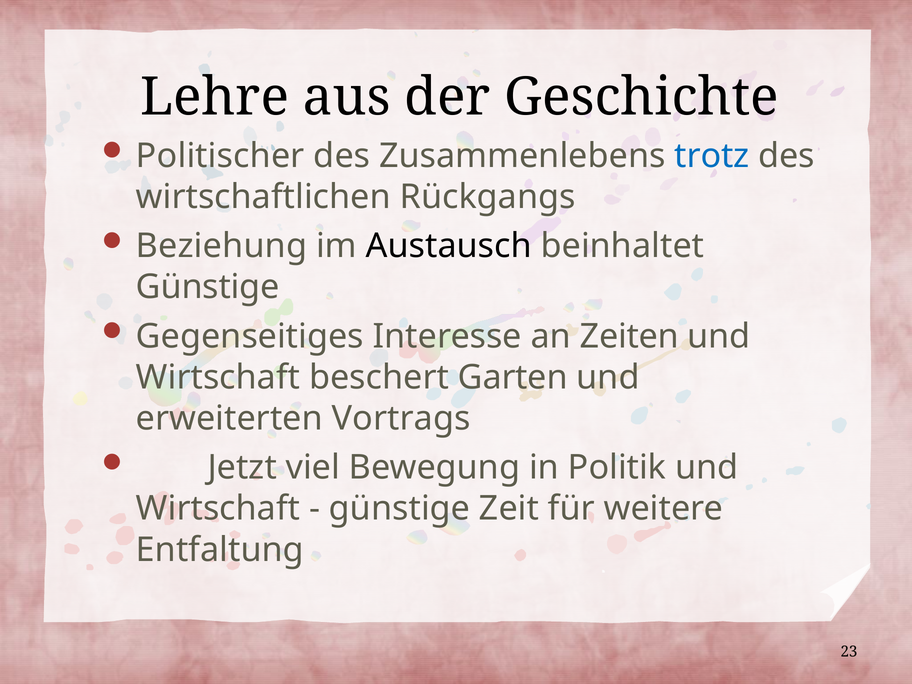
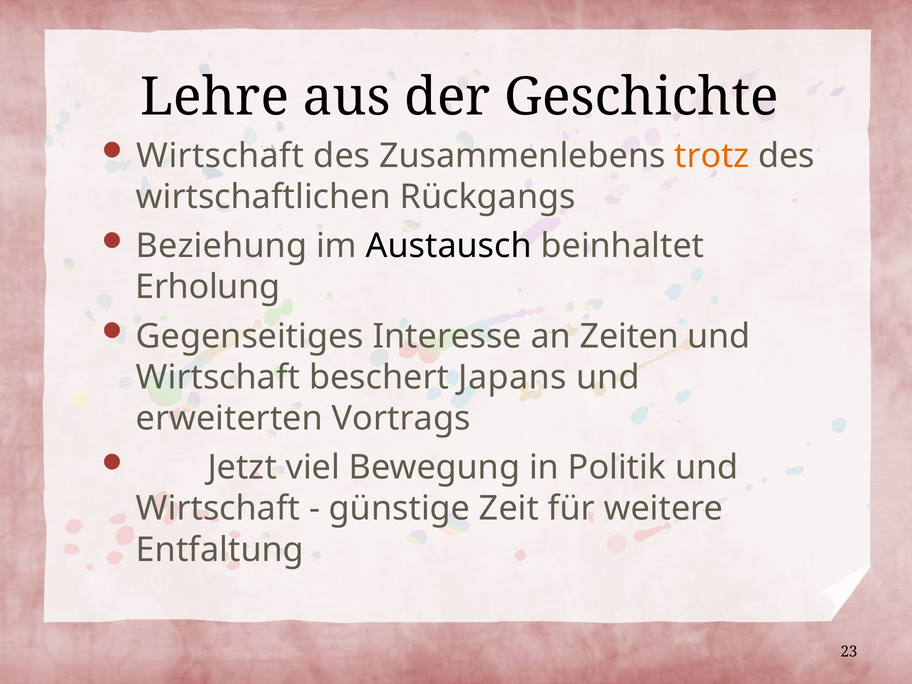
Politischer at (220, 156): Politischer -> Wirtschaft
trotz colour: blue -> orange
Günstige at (208, 287): Günstige -> Erholung
Garten: Garten -> Japans
